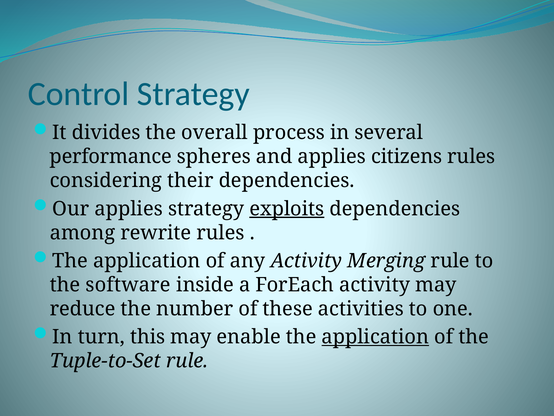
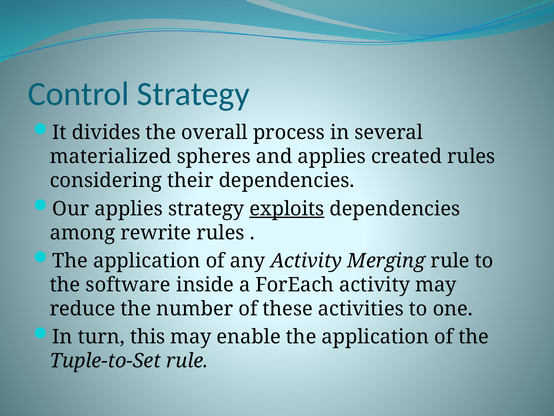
performance: performance -> materialized
citizens: citizens -> created
application at (375, 336) underline: present -> none
